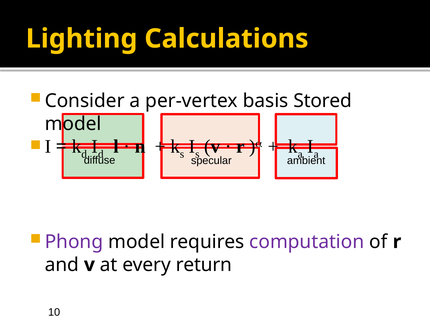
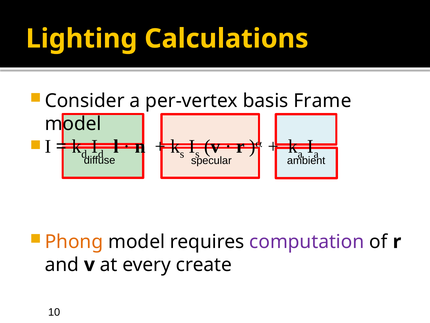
Stored: Stored -> Frame
Phong colour: purple -> orange
return: return -> create
